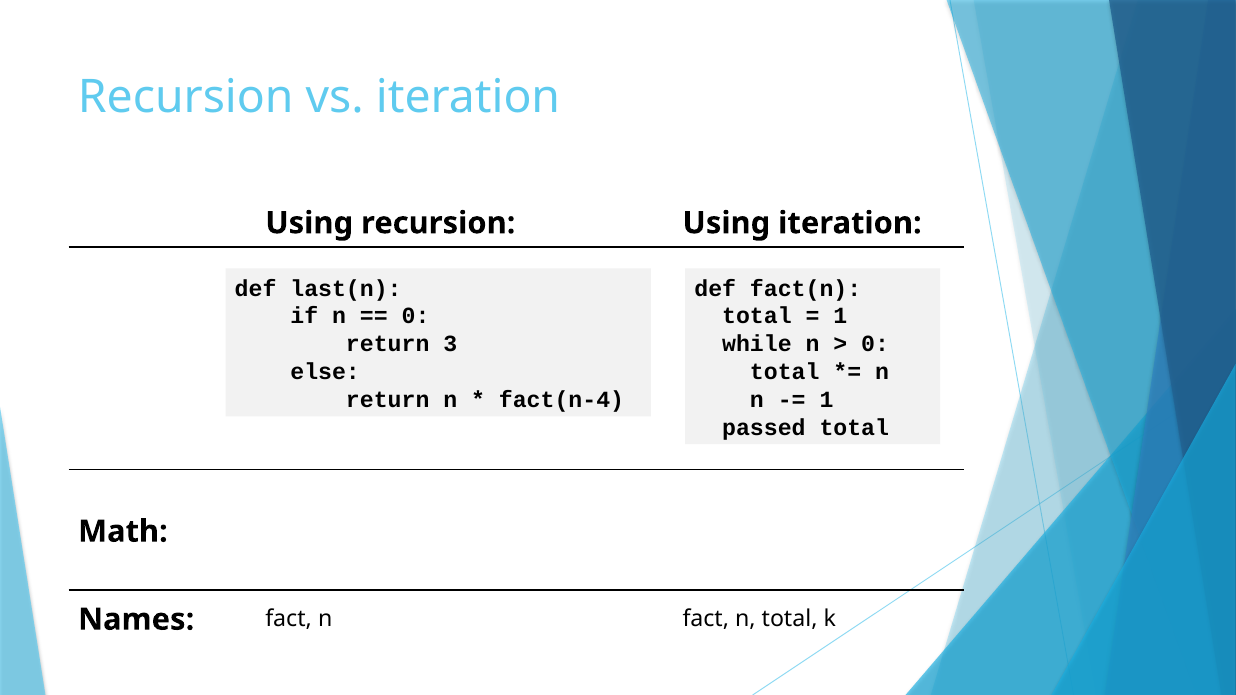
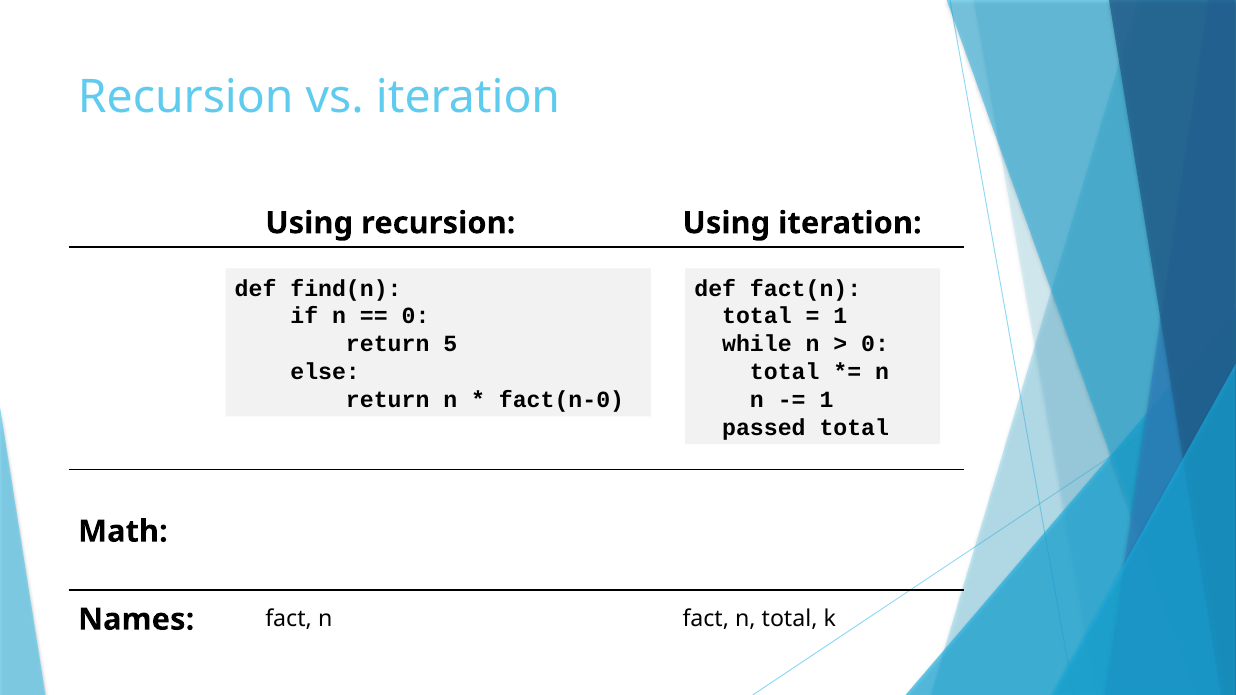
last(n: last(n -> find(n
3: 3 -> 5
fact(n-4: fact(n-4 -> fact(n-0
